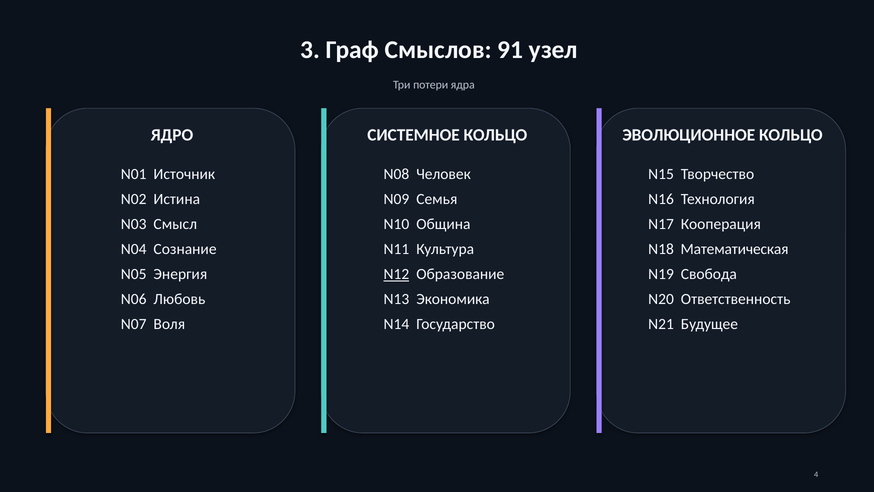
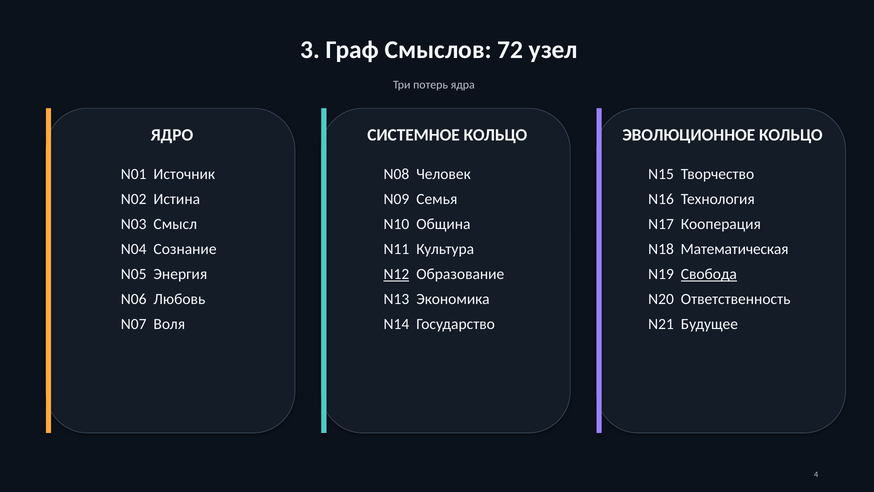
91: 91 -> 72
потери: потери -> потерь
Свобода underline: none -> present
